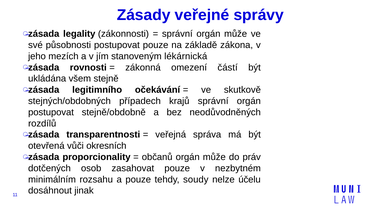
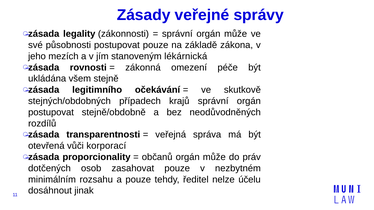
částí: částí -> péče
okresních: okresních -> korporací
soudy: soudy -> ředitel
